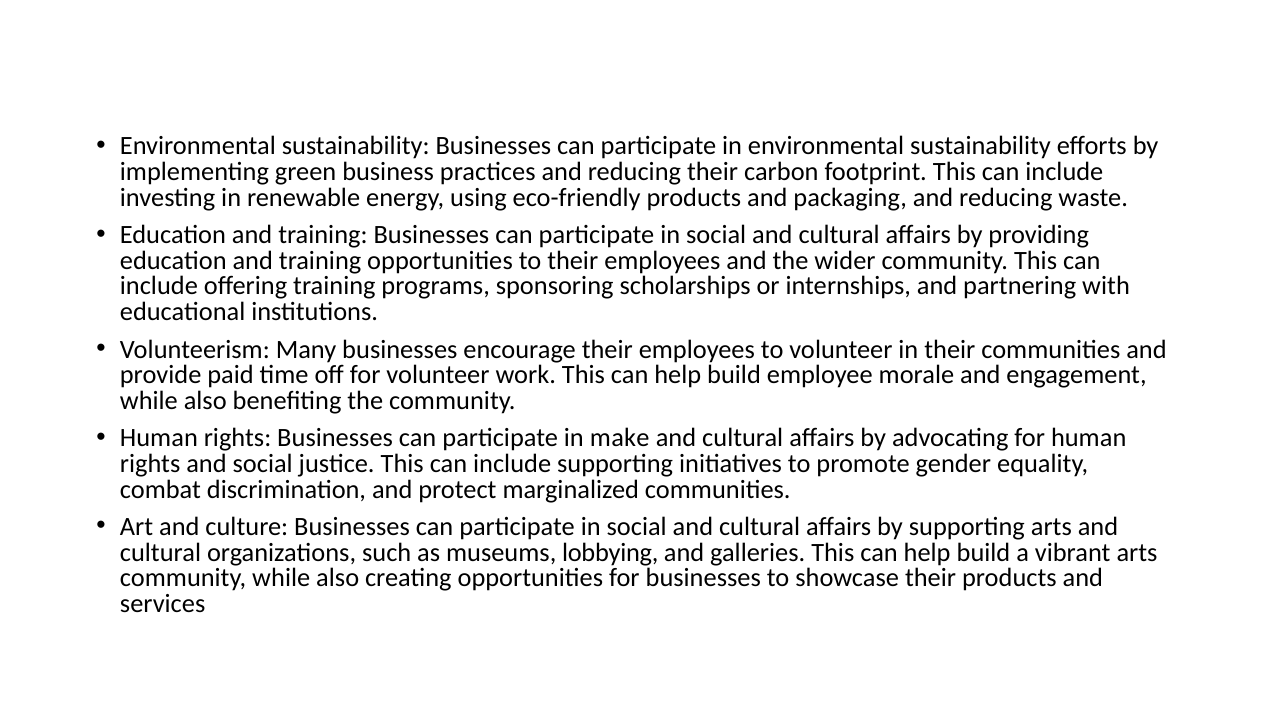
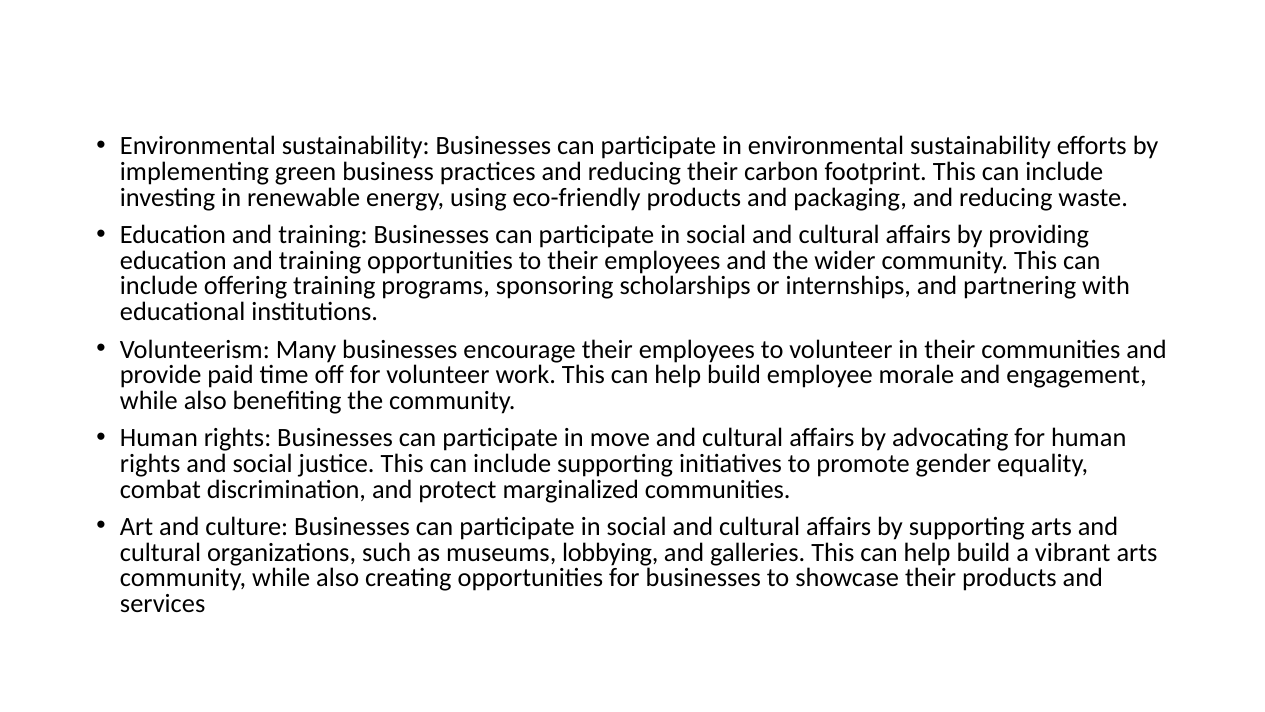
make: make -> move
